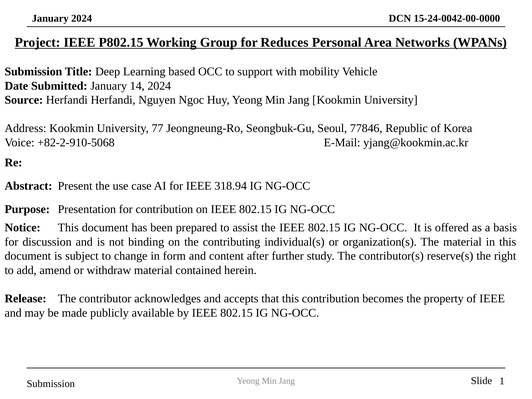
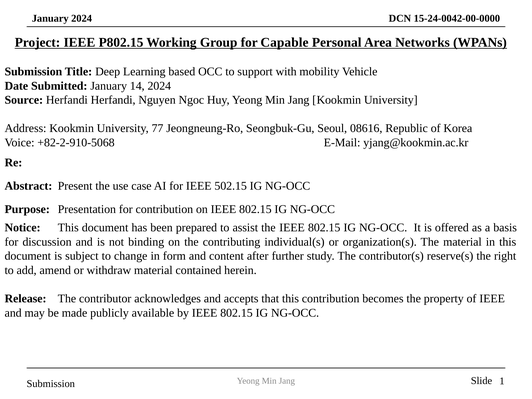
Reduces: Reduces -> Capable
77846: 77846 -> 08616
318.94: 318.94 -> 502.15
